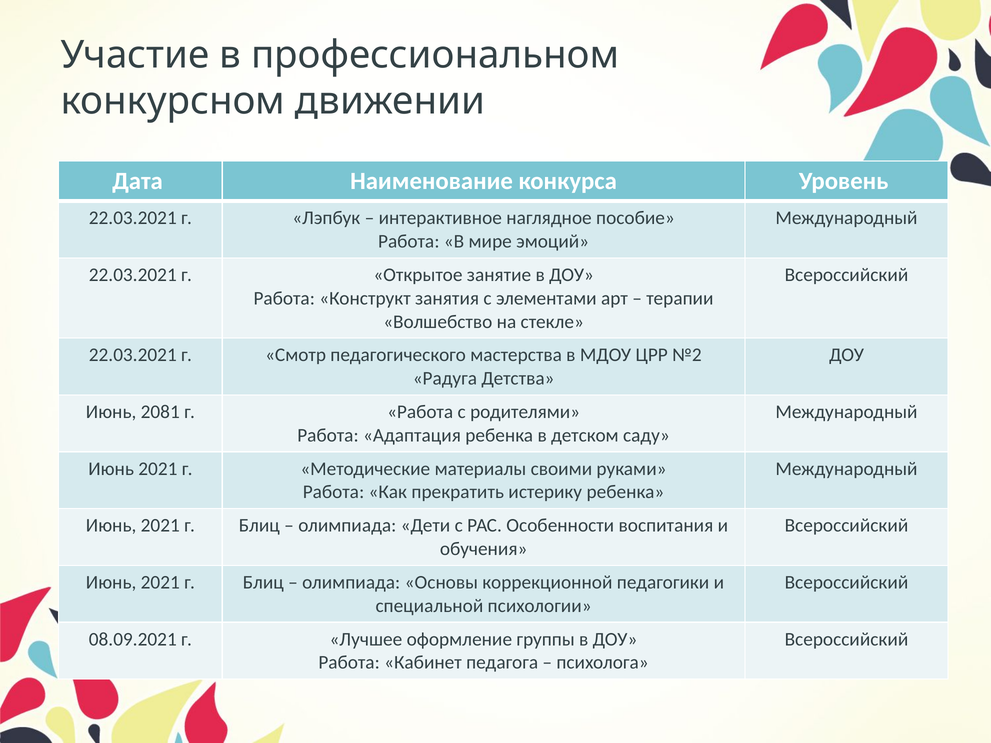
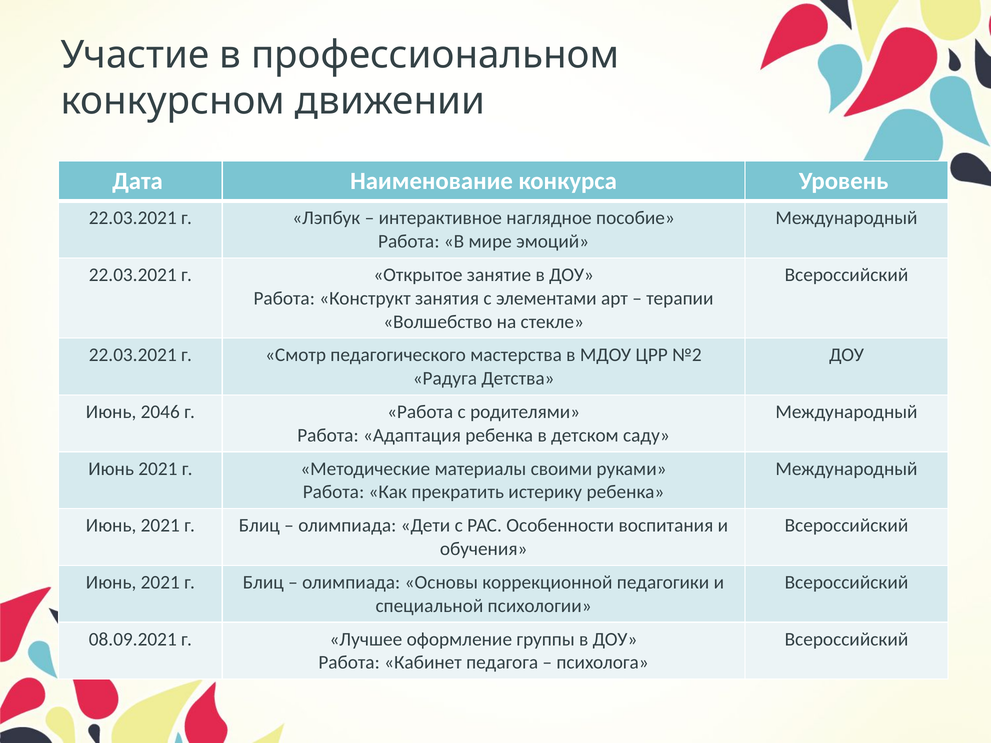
2081: 2081 -> 2046
